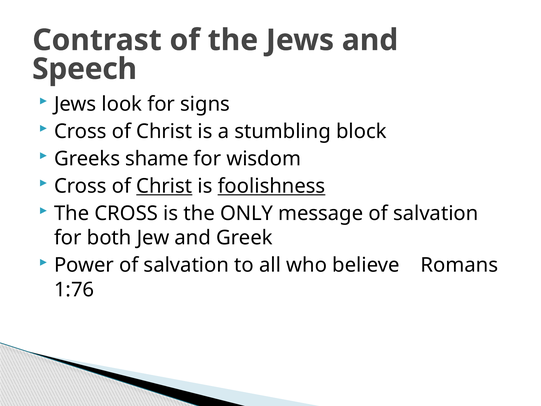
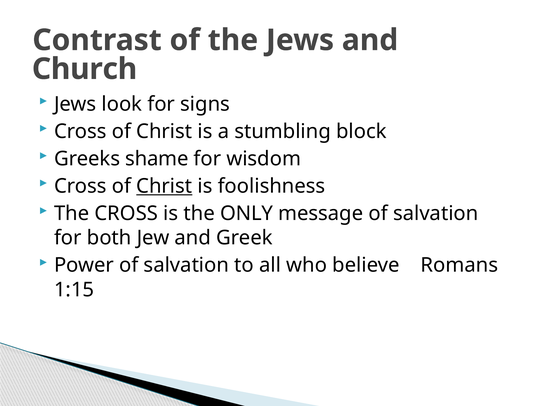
Speech: Speech -> Church
foolishness underline: present -> none
1:76: 1:76 -> 1:15
